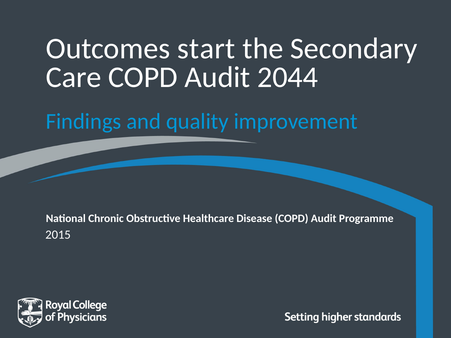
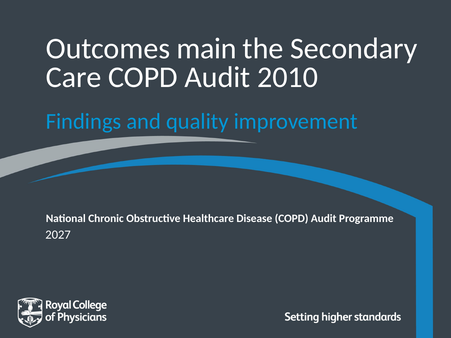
start: start -> main
2044: 2044 -> 2010
2015: 2015 -> 2027
